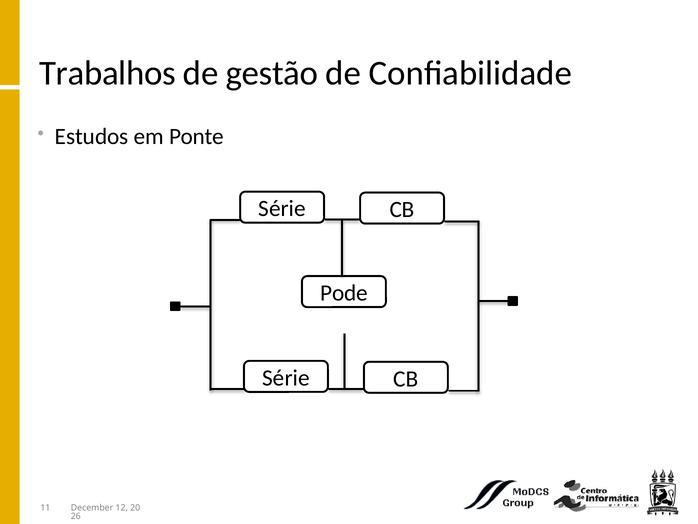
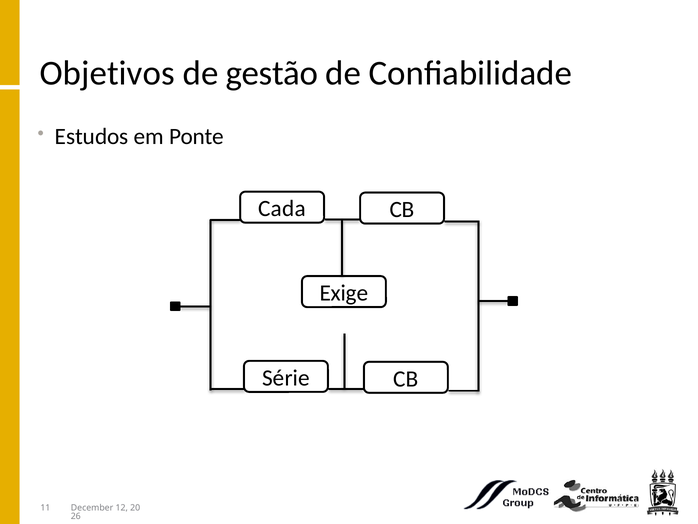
Trabalhos: Trabalhos -> Objetivos
Série at (282, 209): Série -> Cada
Pode: Pode -> Exige
